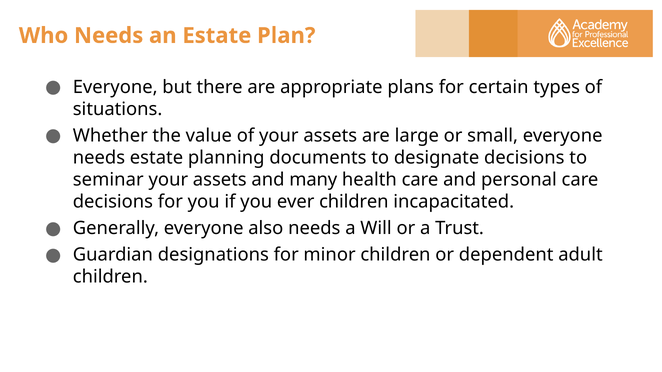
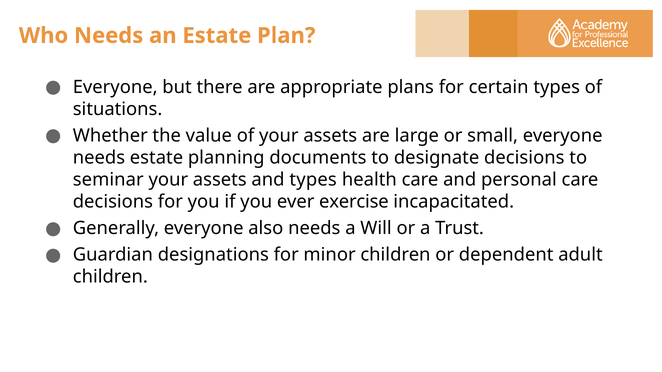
and many: many -> types
ever children: children -> exercise
